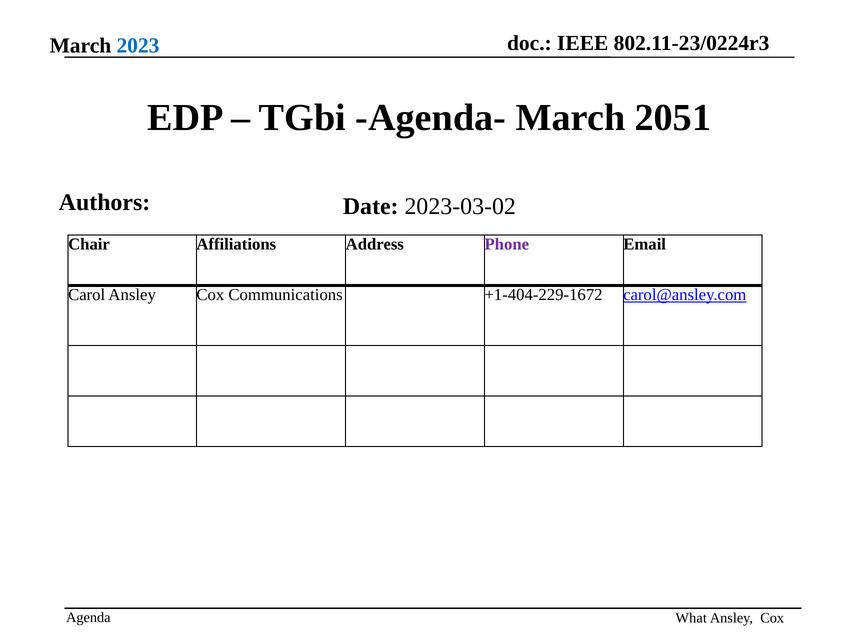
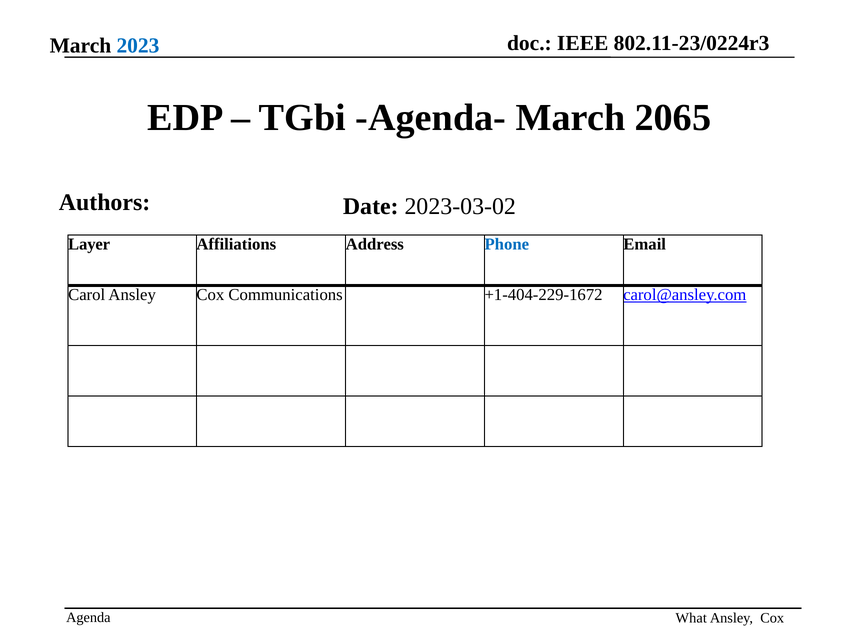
2051: 2051 -> 2065
Chair: Chair -> Layer
Phone colour: purple -> blue
